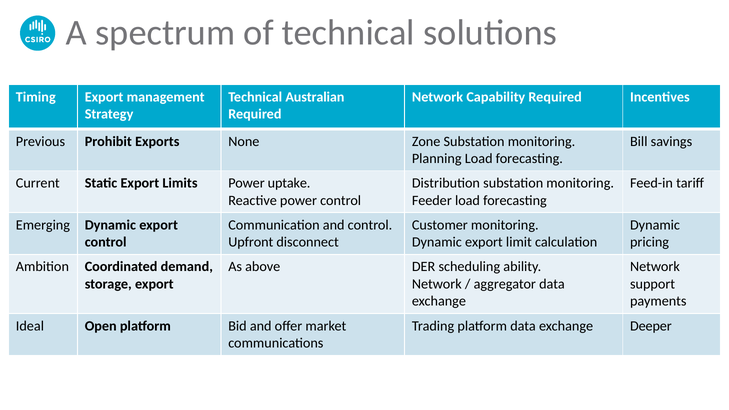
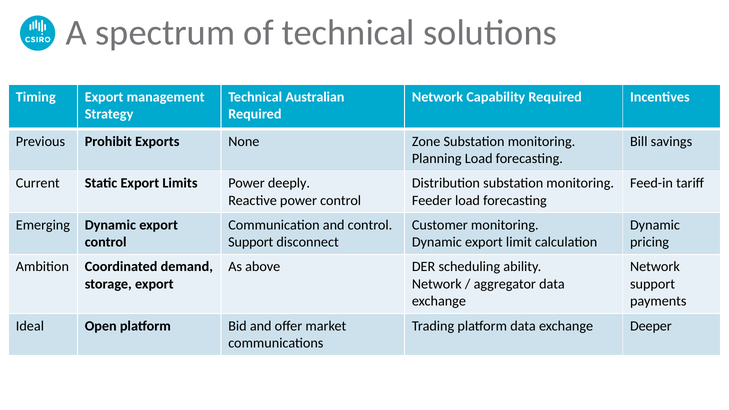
uptake: uptake -> deeply
Upfront at (251, 242): Upfront -> Support
